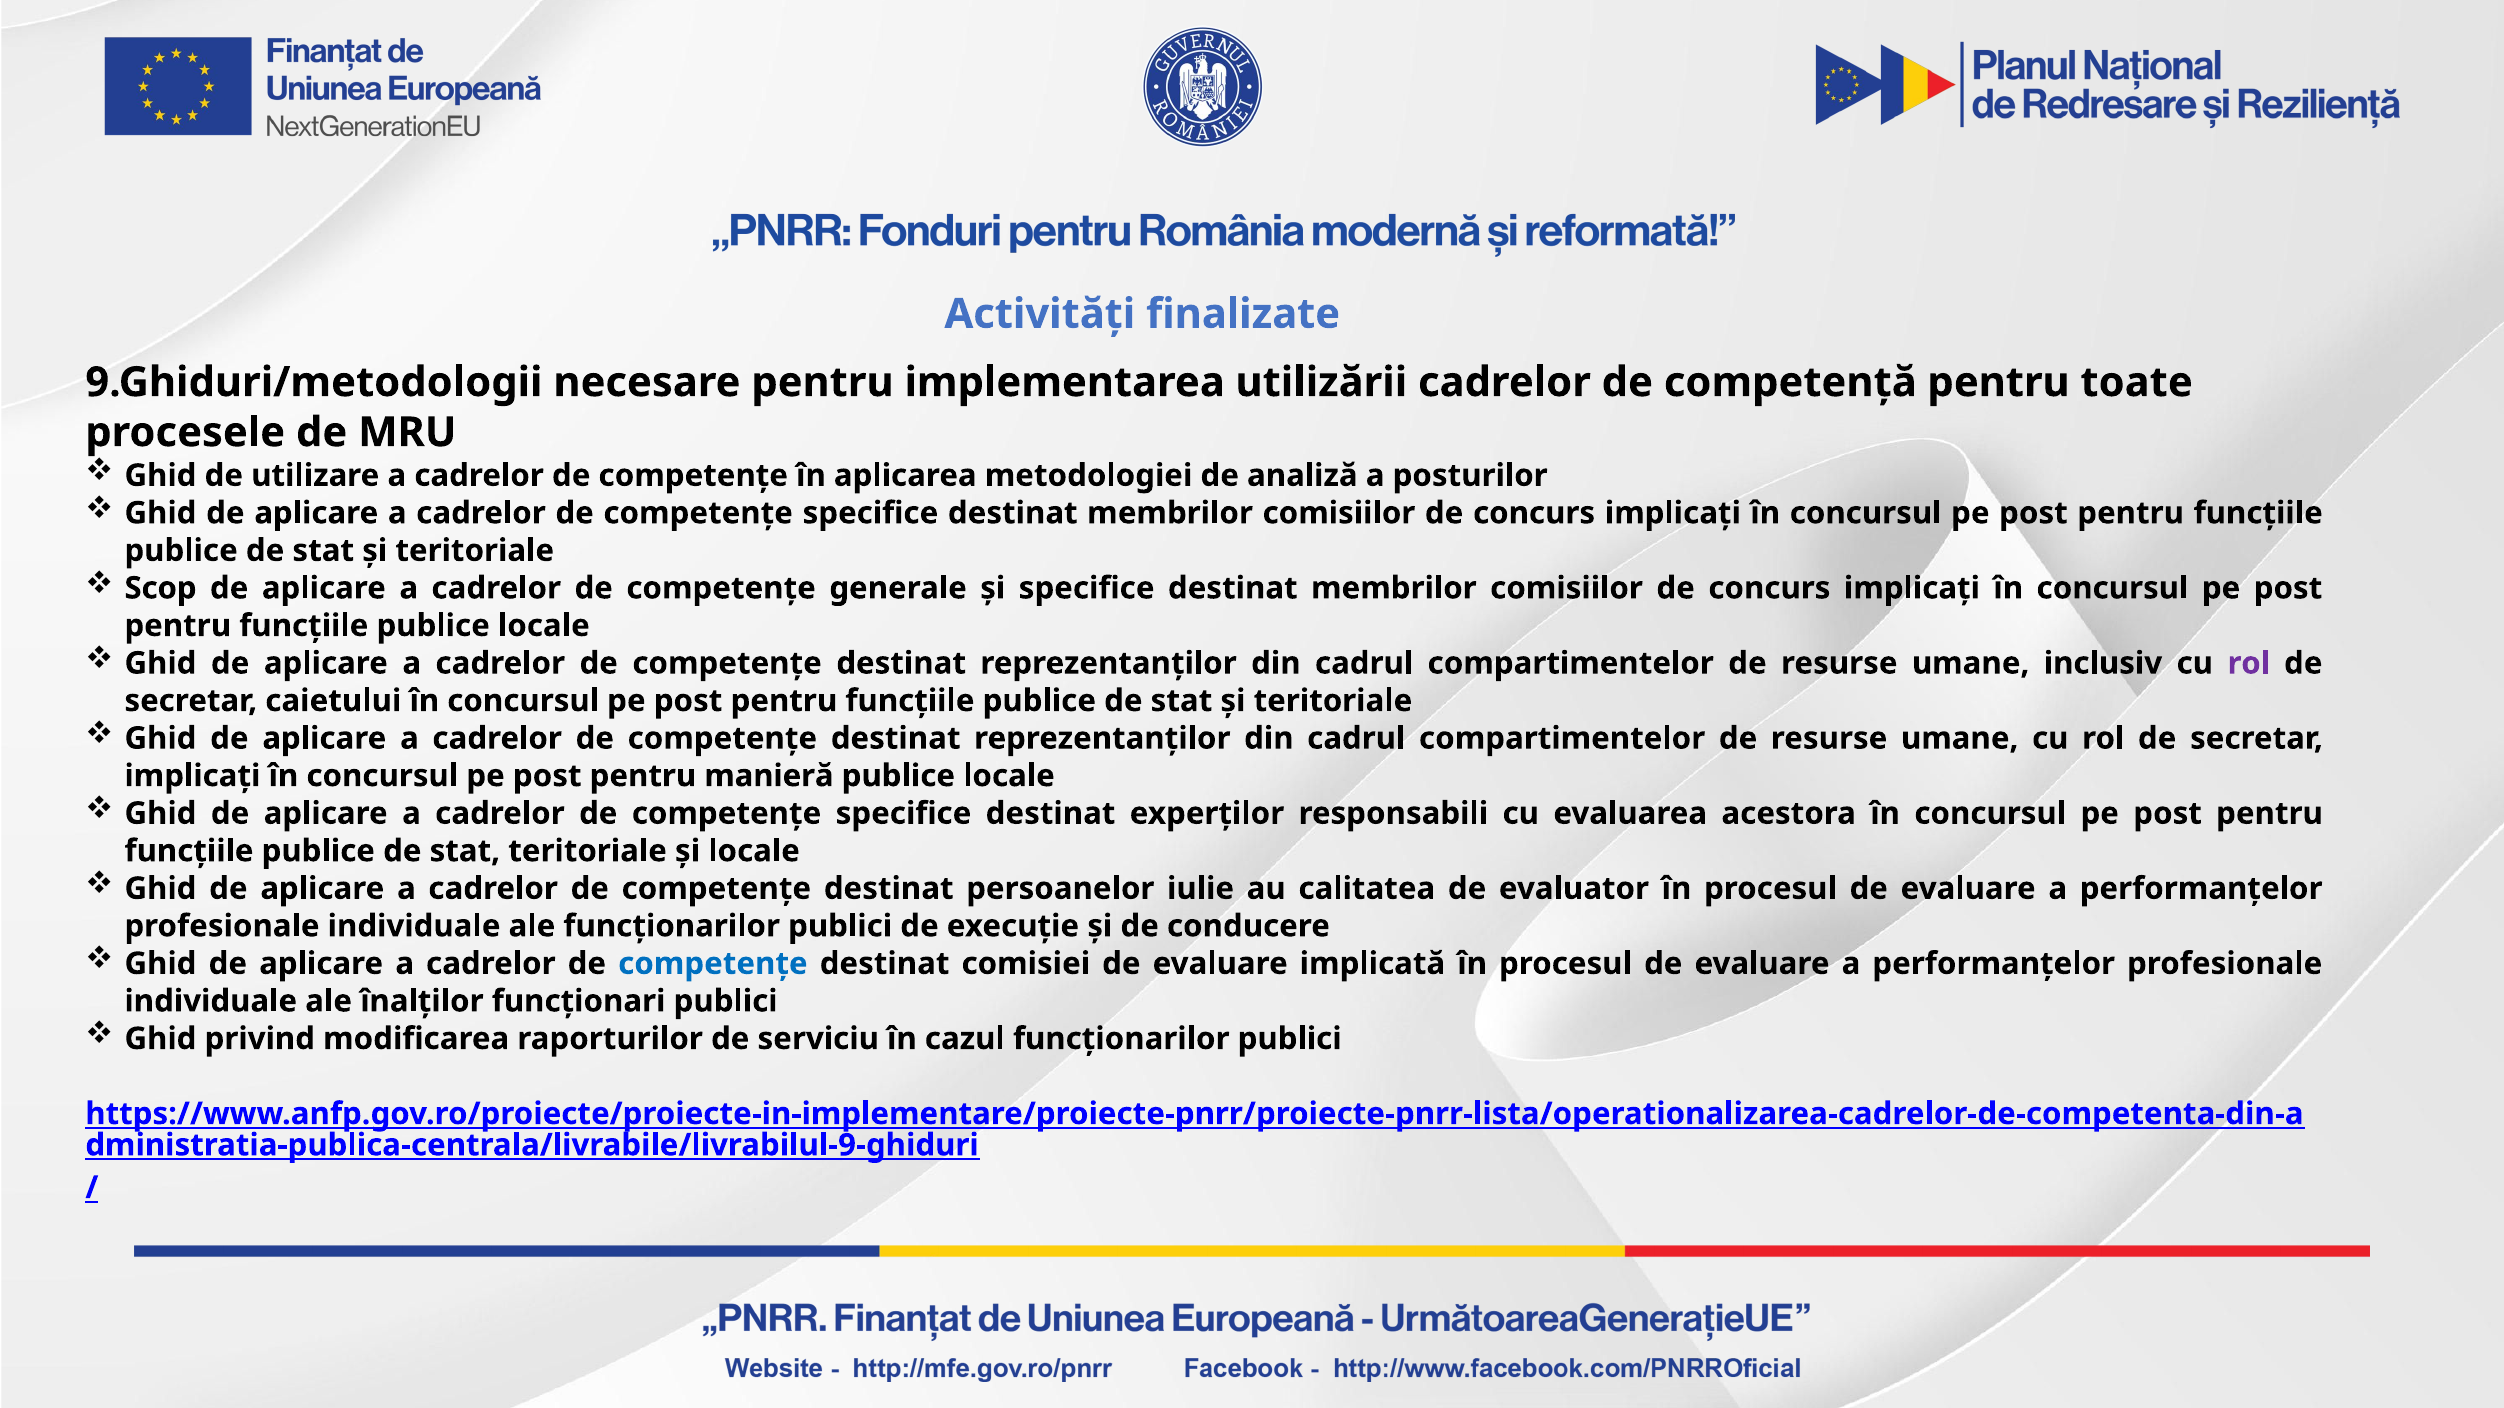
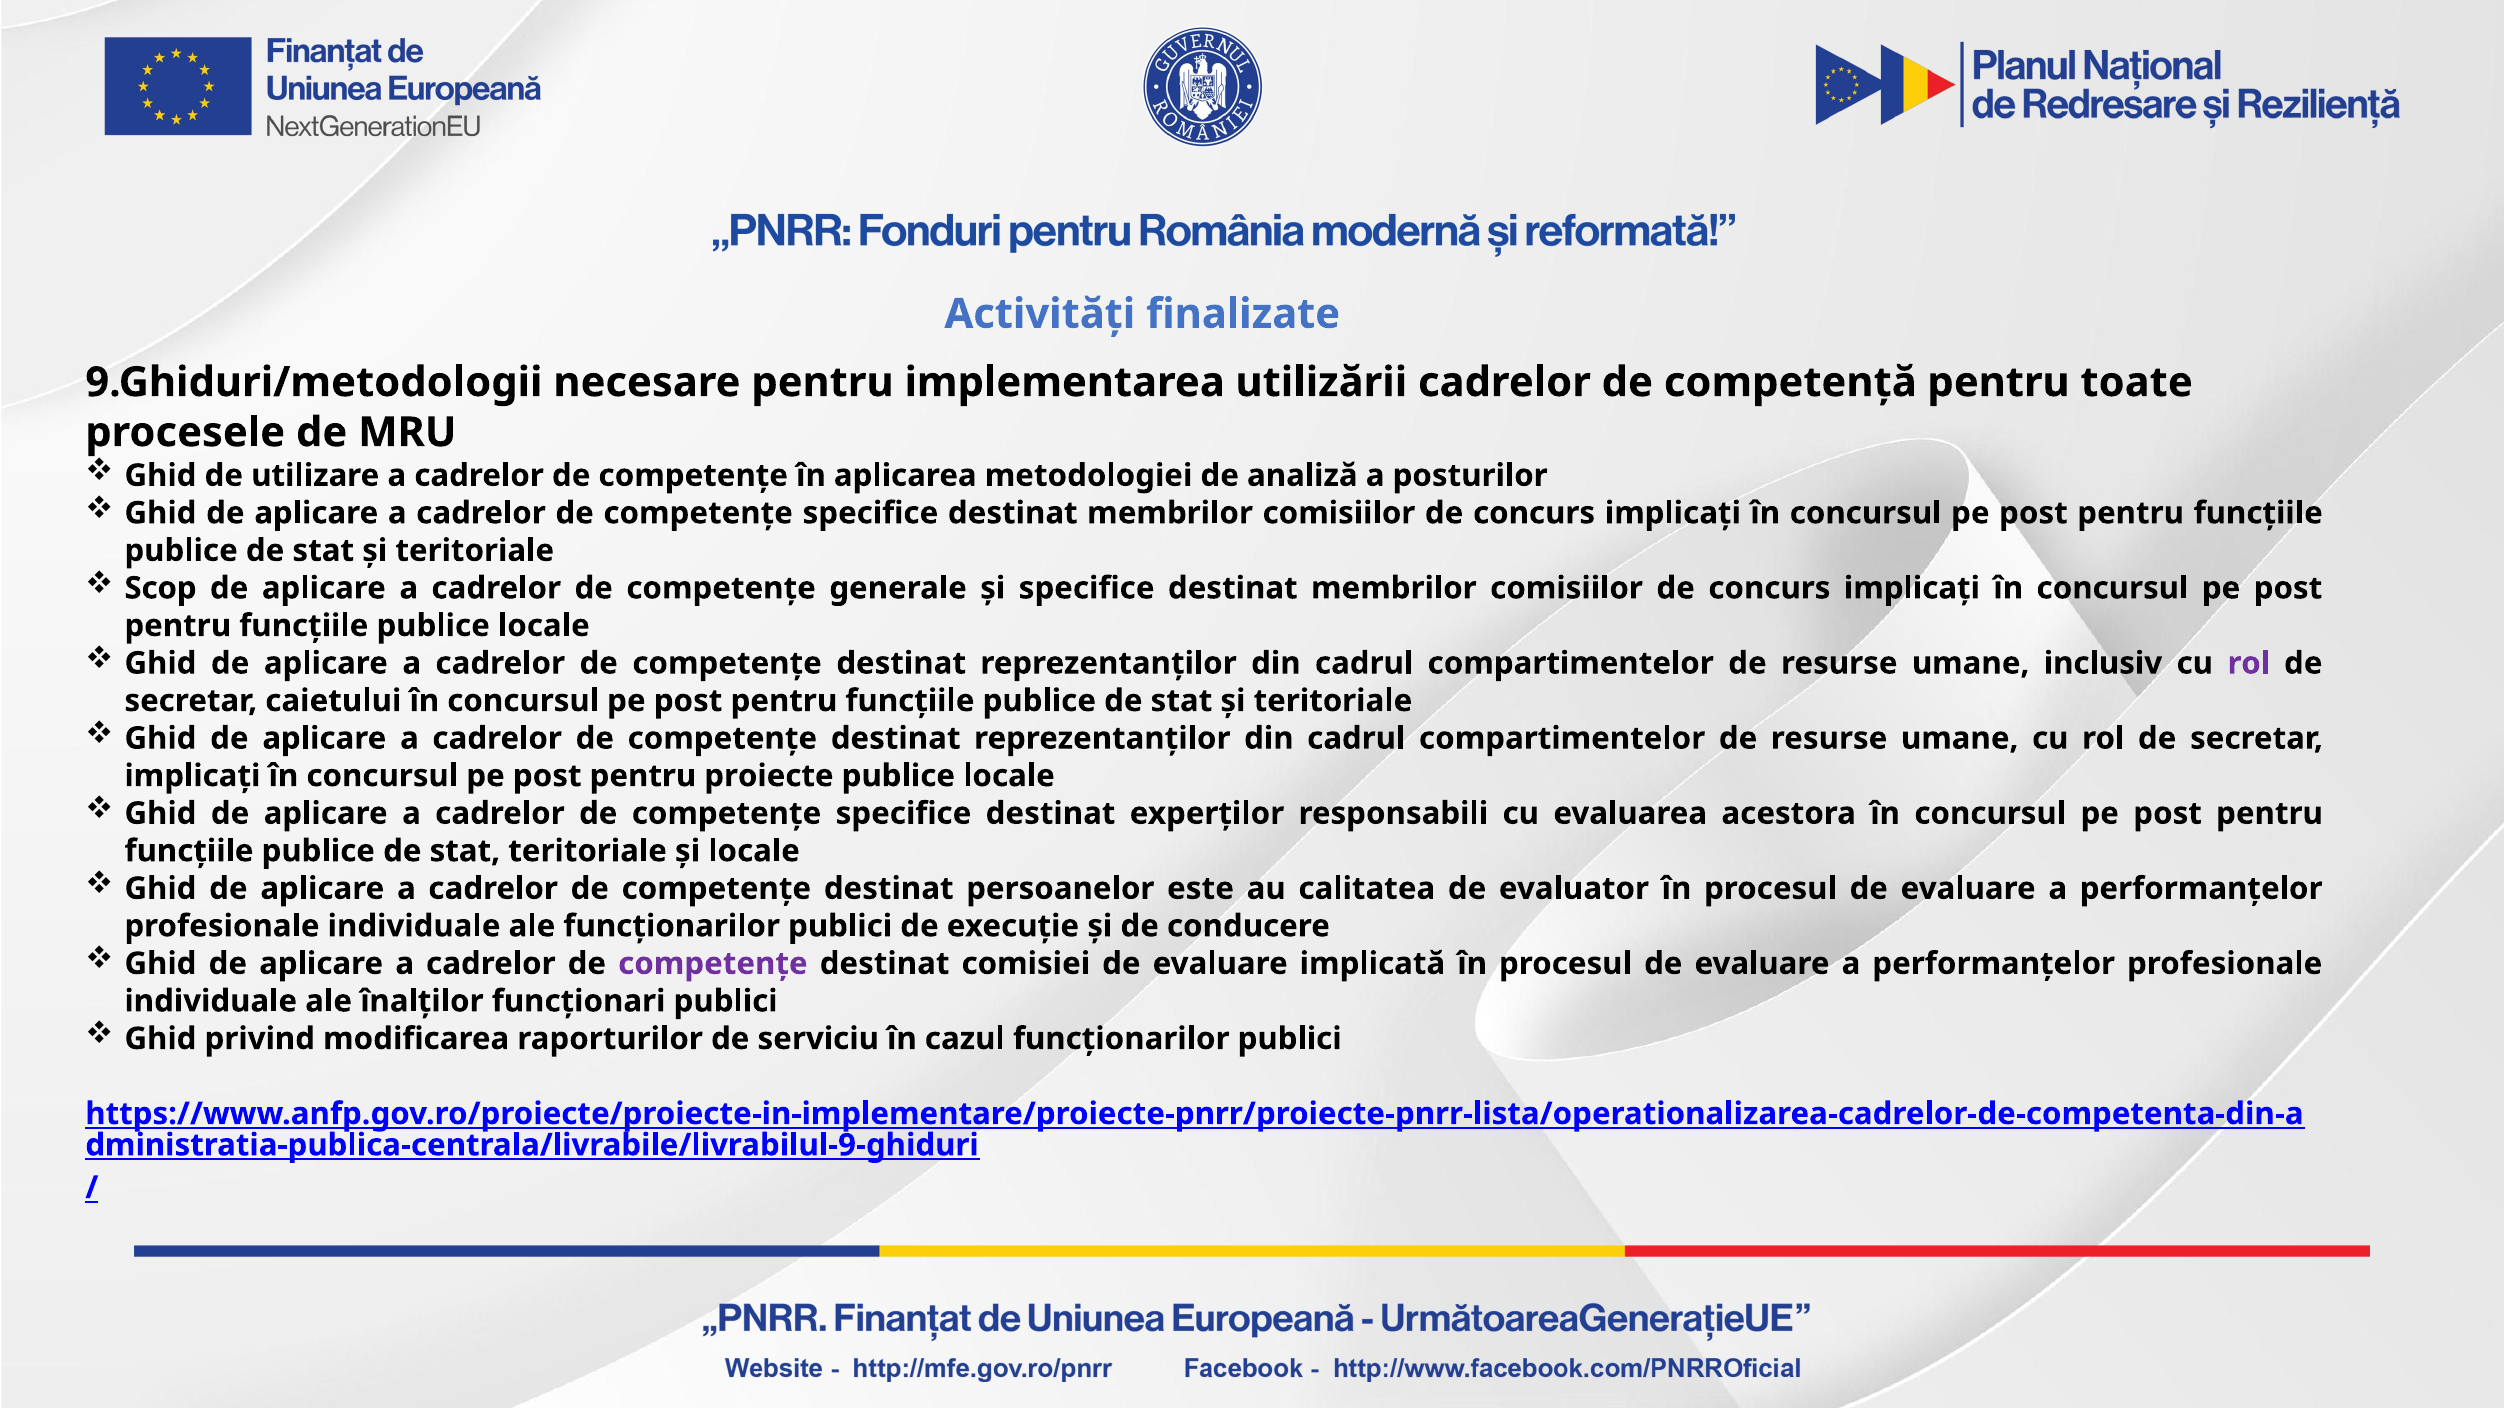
manieră: manieră -> proiecte
iulie: iulie -> este
competențe at (713, 964) colour: blue -> purple
